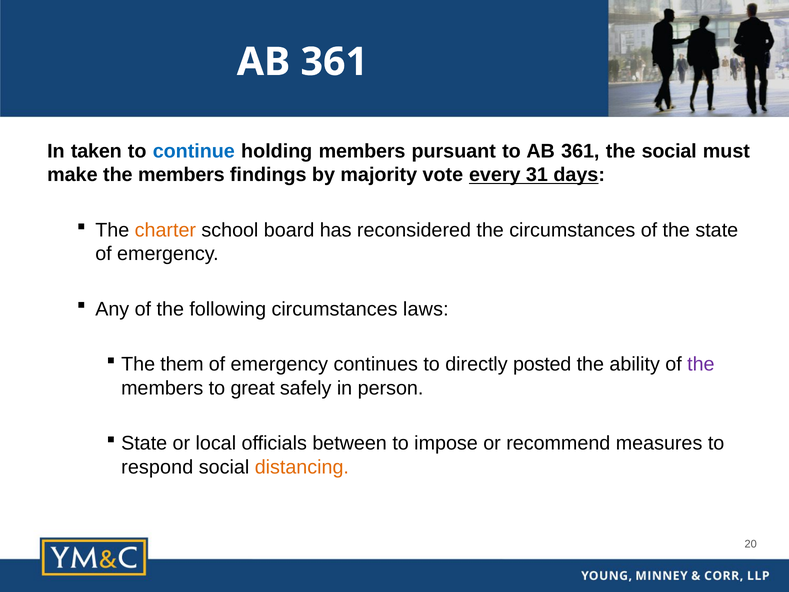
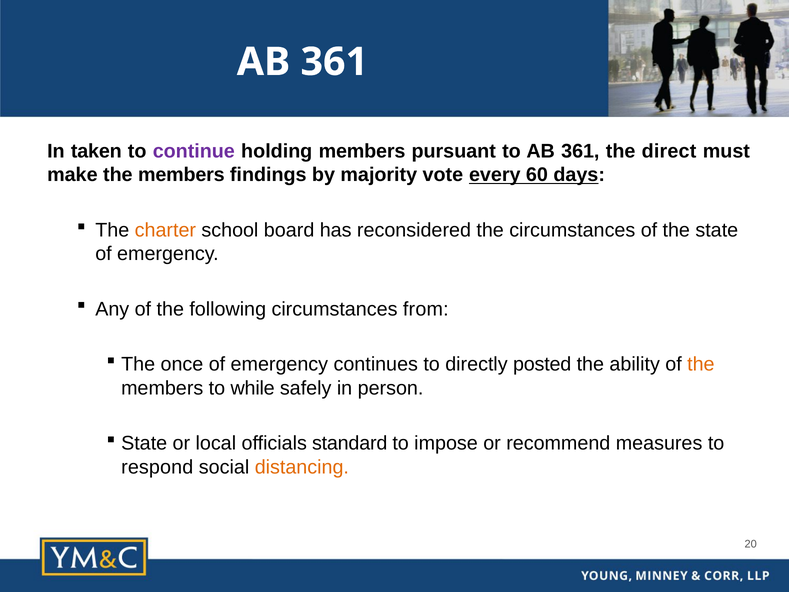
continue colour: blue -> purple
the social: social -> direct
31: 31 -> 60
laws: laws -> from
them: them -> once
the at (701, 364) colour: purple -> orange
great: great -> while
between: between -> standard
